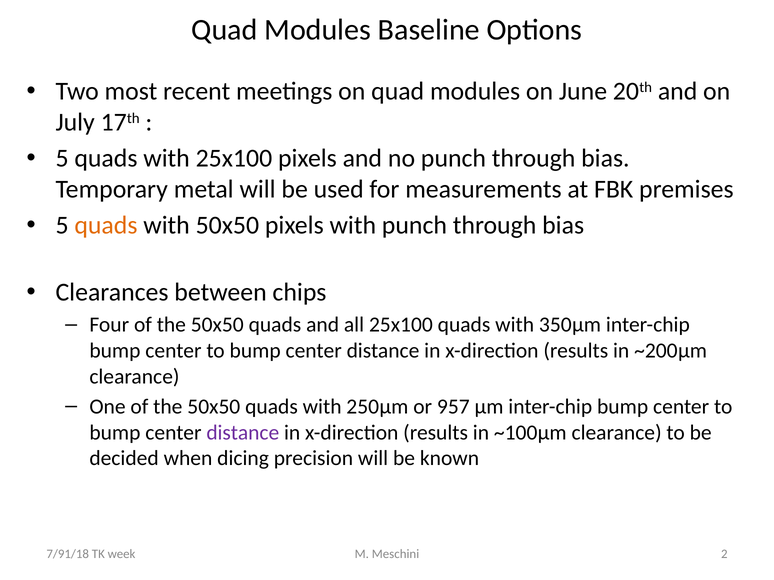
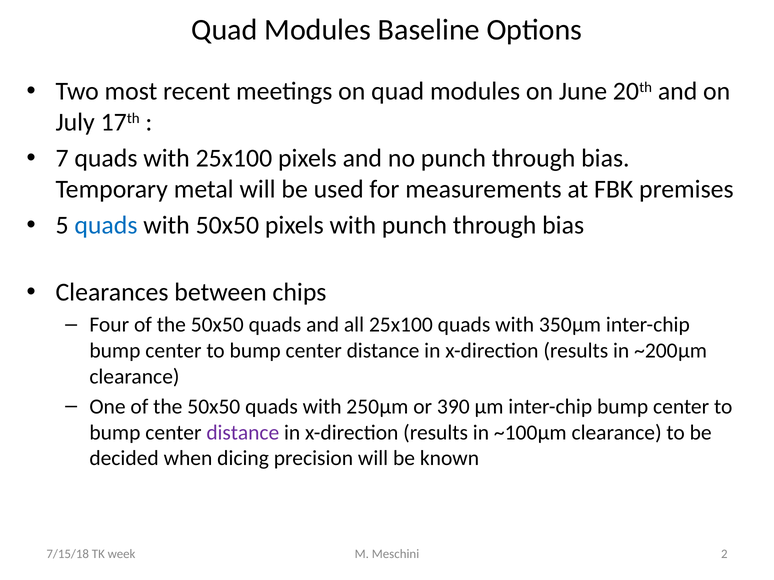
5 at (62, 159): 5 -> 7
quads at (106, 226) colour: orange -> blue
957: 957 -> 390
7/91/18: 7/91/18 -> 7/15/18
